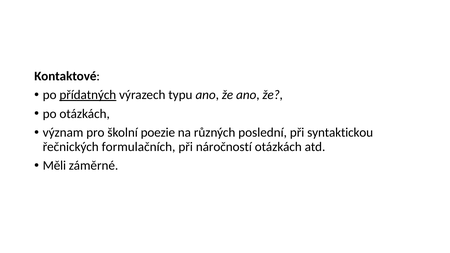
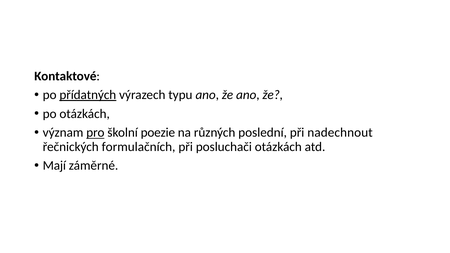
pro underline: none -> present
syntaktickou: syntaktickou -> nadechnout
náročností: náročností -> posluchači
Měli: Měli -> Mají
